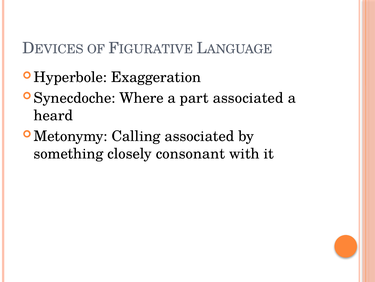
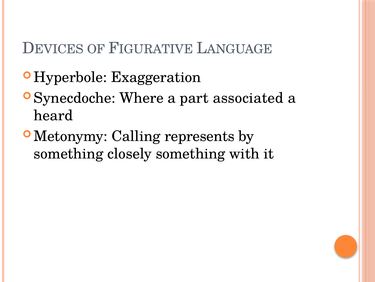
Calling associated: associated -> represents
closely consonant: consonant -> something
